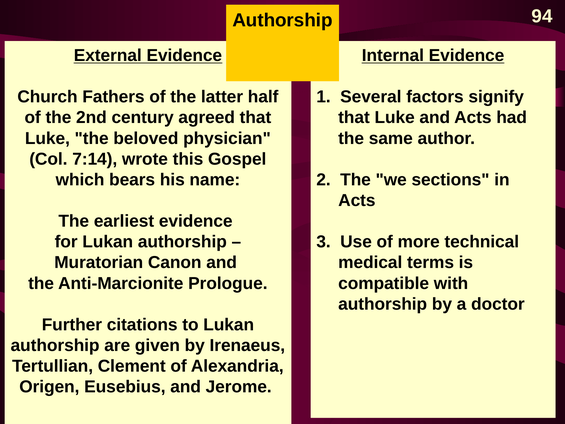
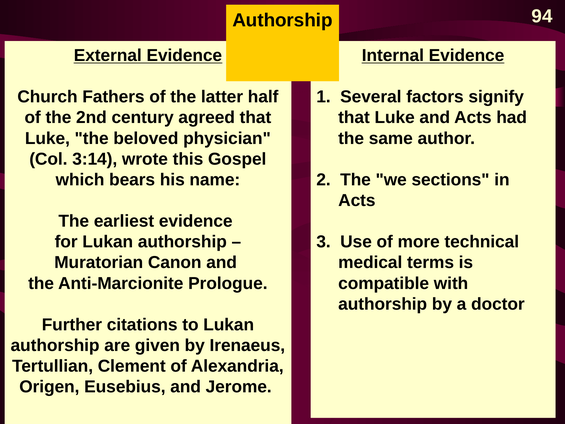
7:14: 7:14 -> 3:14
